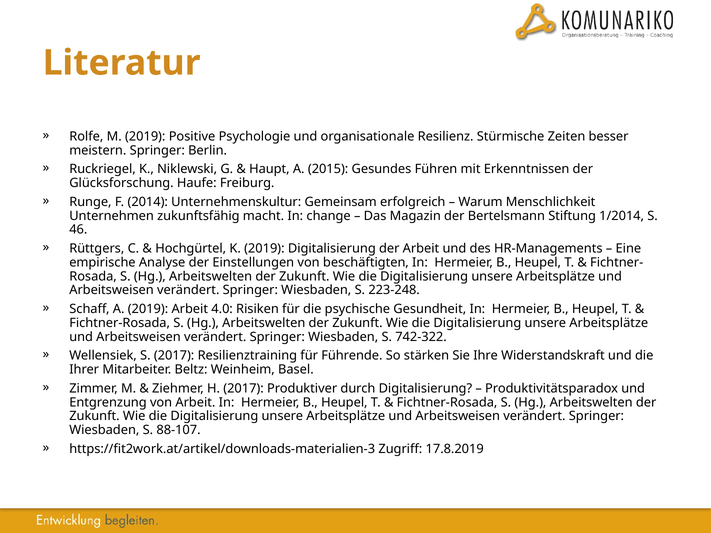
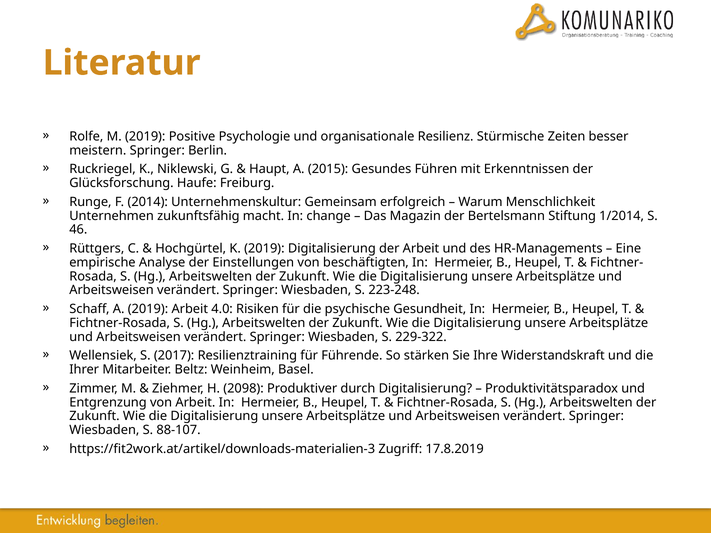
742-322: 742-322 -> 229-322
H 2017: 2017 -> 2098
